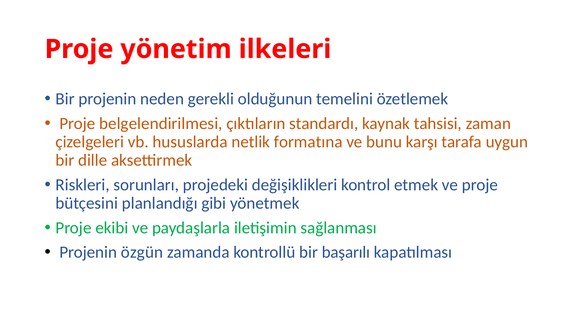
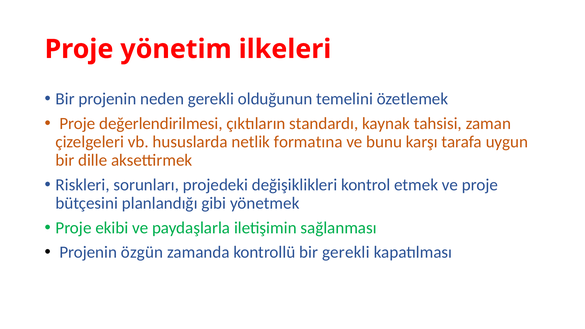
belgelendirilmesi: belgelendirilmesi -> değerlendirilmesi
bir başarılı: başarılı -> gerekli
